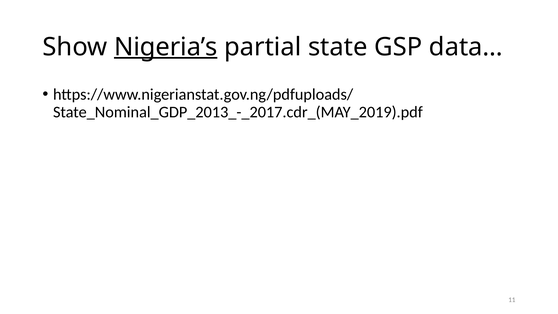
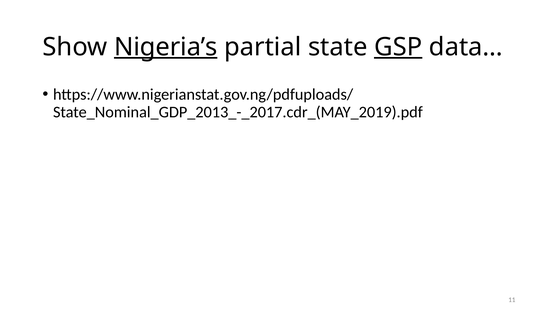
GSP underline: none -> present
